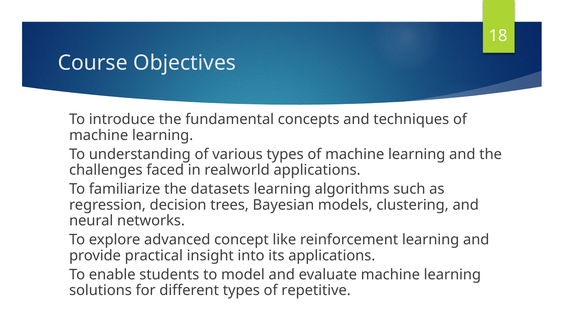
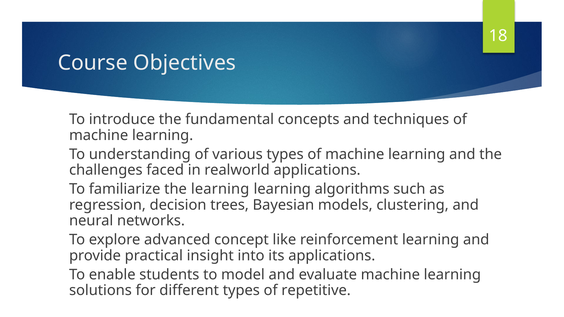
the datasets: datasets -> learning
